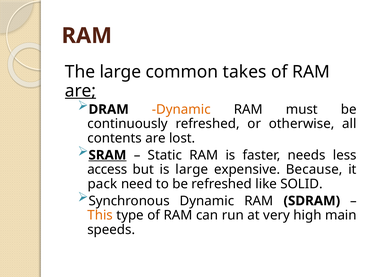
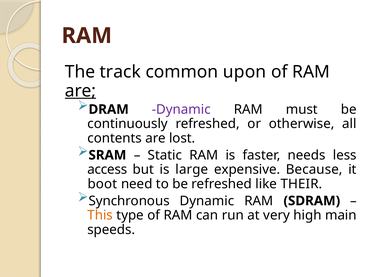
The large: large -> track
takes: takes -> upon
Dynamic at (181, 109) colour: orange -> purple
SRAM underline: present -> none
pack: pack -> boot
SOLID: SOLID -> THEIR
